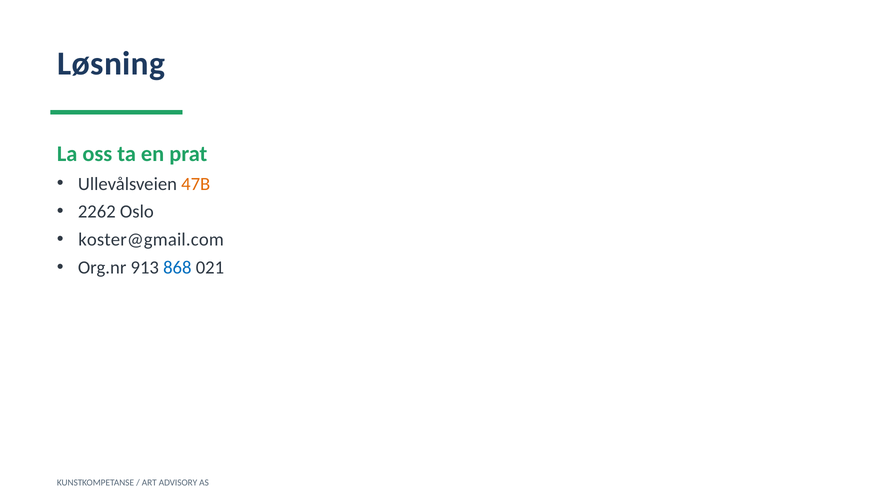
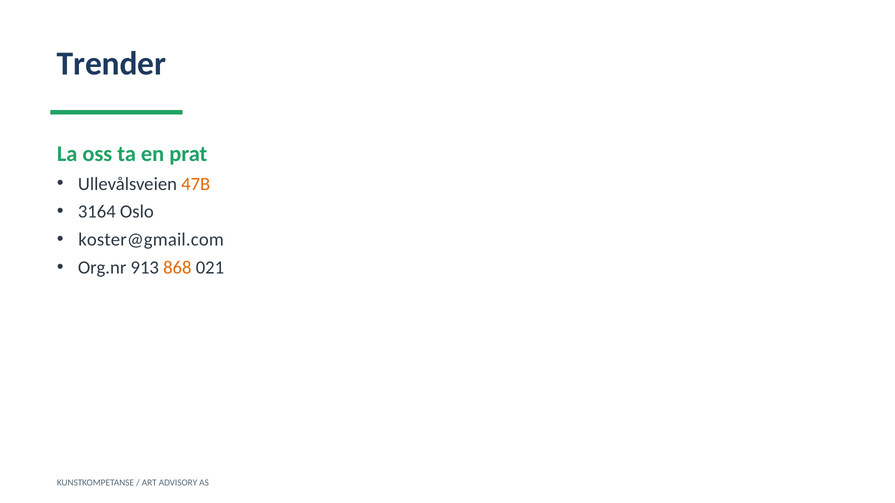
Løsning: Løsning -> Trender
2262: 2262 -> 3164
868 colour: blue -> orange
